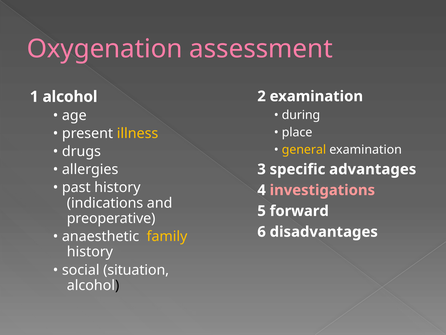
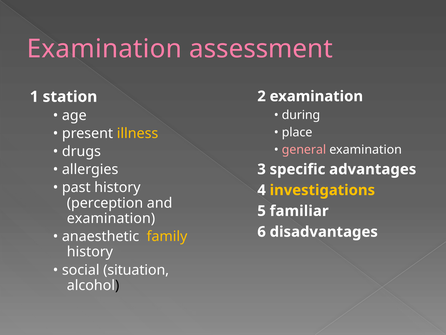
Oxygenation at (105, 49): Oxygenation -> Examination
1 alcohol: alcohol -> station
general colour: yellow -> pink
investigations colour: pink -> yellow
indications: indications -> perception
forward: forward -> familiar
preoperative at (111, 218): preoperative -> examination
